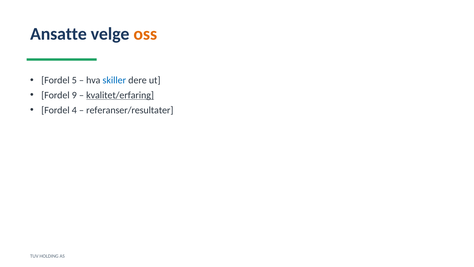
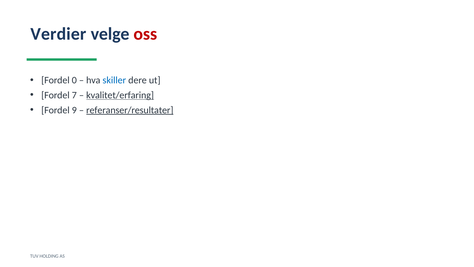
Ansatte: Ansatte -> Verdier
oss colour: orange -> red
5: 5 -> 0
9: 9 -> 7
4: 4 -> 9
referanser/resultater underline: none -> present
